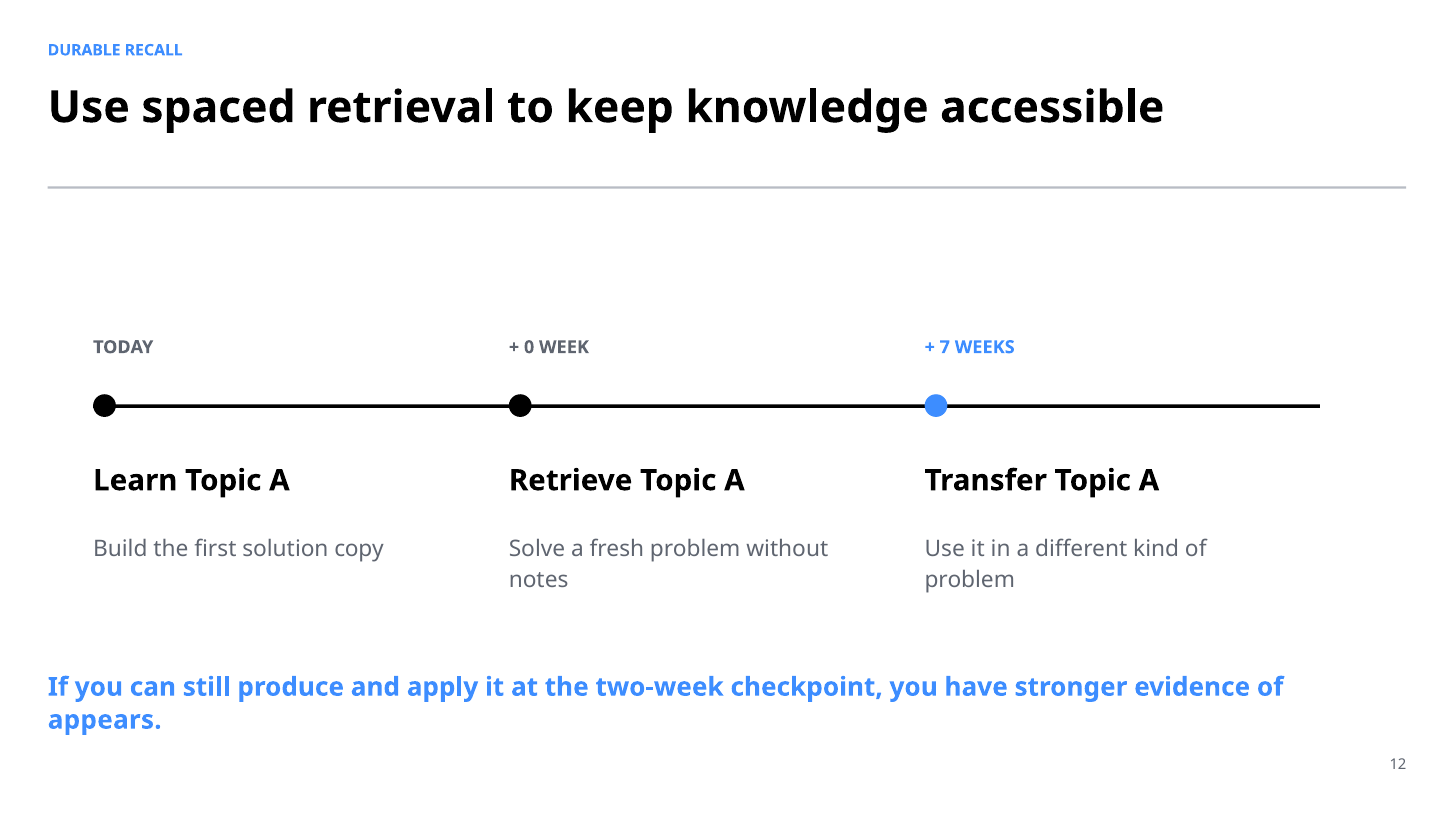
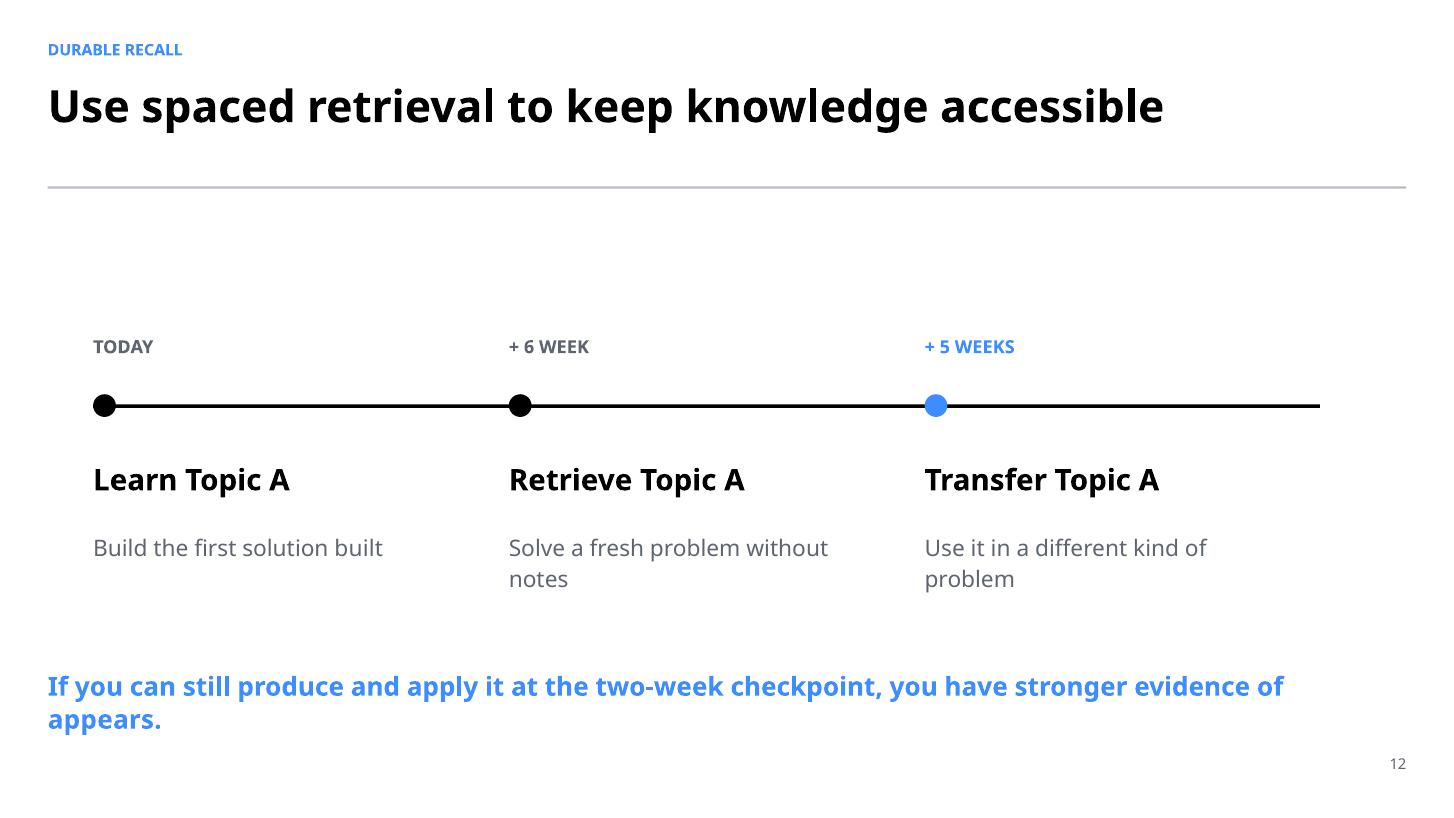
0: 0 -> 6
7: 7 -> 5
copy: copy -> built
